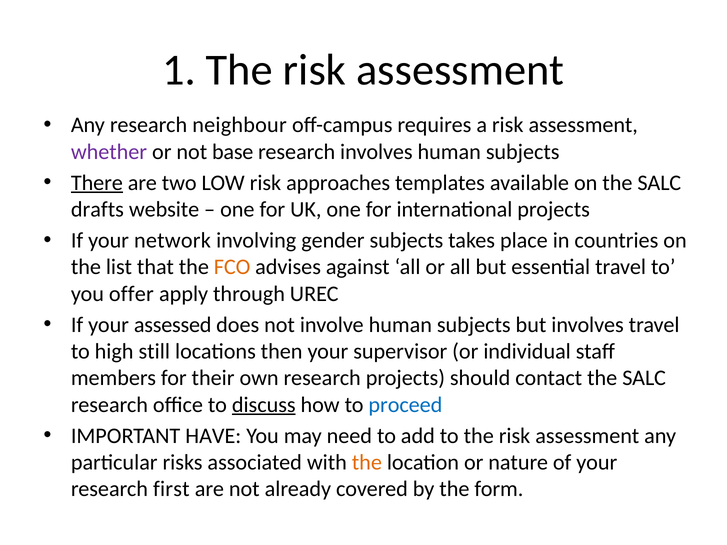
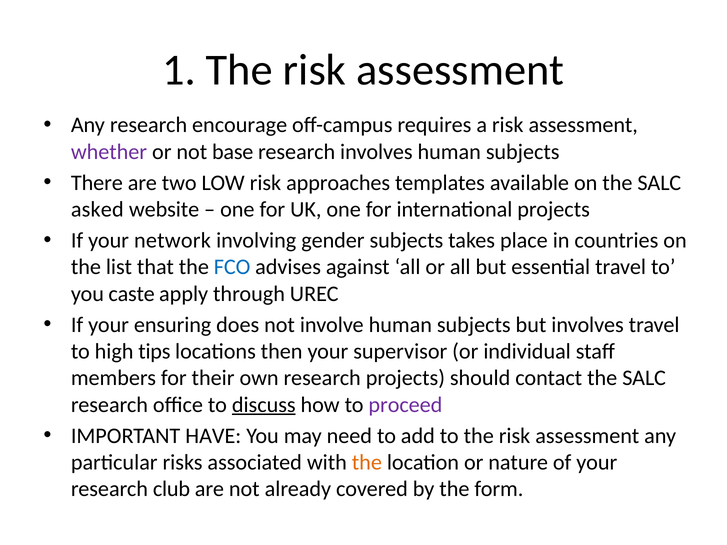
neighbour: neighbour -> encourage
There underline: present -> none
drafts: drafts -> asked
FCO colour: orange -> blue
offer: offer -> caste
assessed: assessed -> ensuring
still: still -> tips
proceed colour: blue -> purple
first: first -> club
